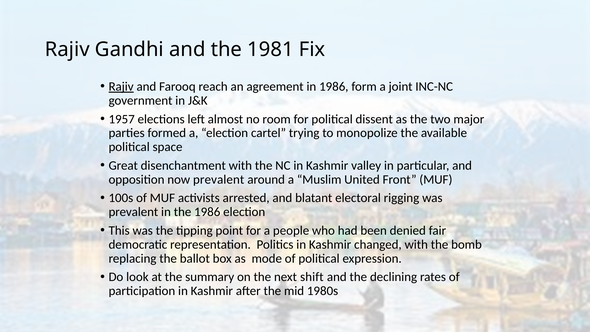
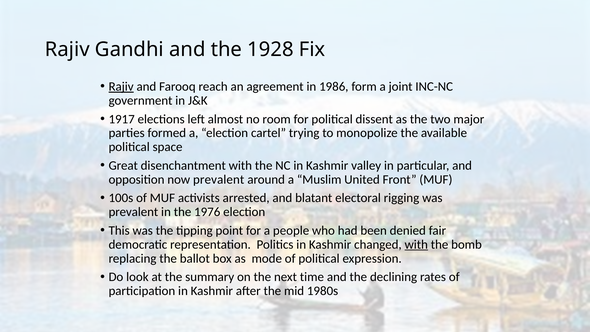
1981: 1981 -> 1928
1957: 1957 -> 1917
the 1986: 1986 -> 1976
with at (416, 244) underline: none -> present
shift: shift -> time
